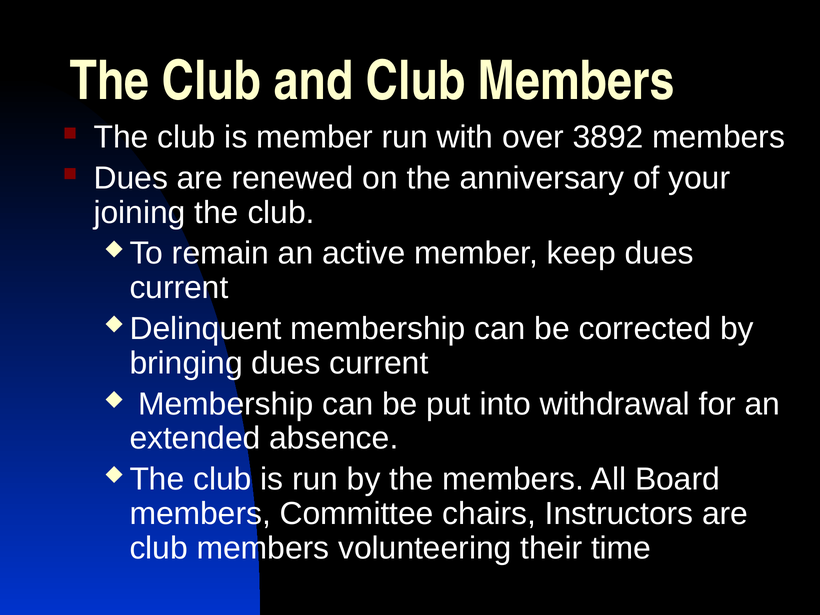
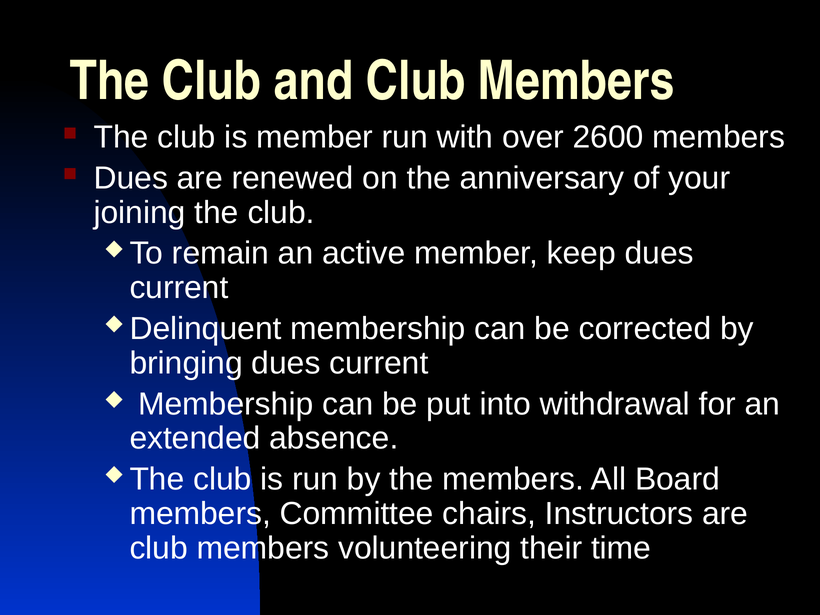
3892: 3892 -> 2600
